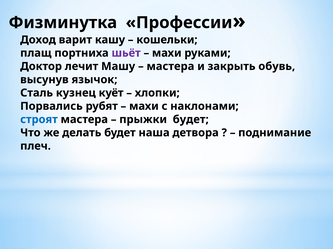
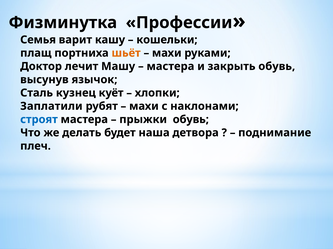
Доход: Доход -> Семья
шьёт colour: purple -> orange
Порвались: Порвались -> Заплатили
прыжки будет: будет -> обувь
